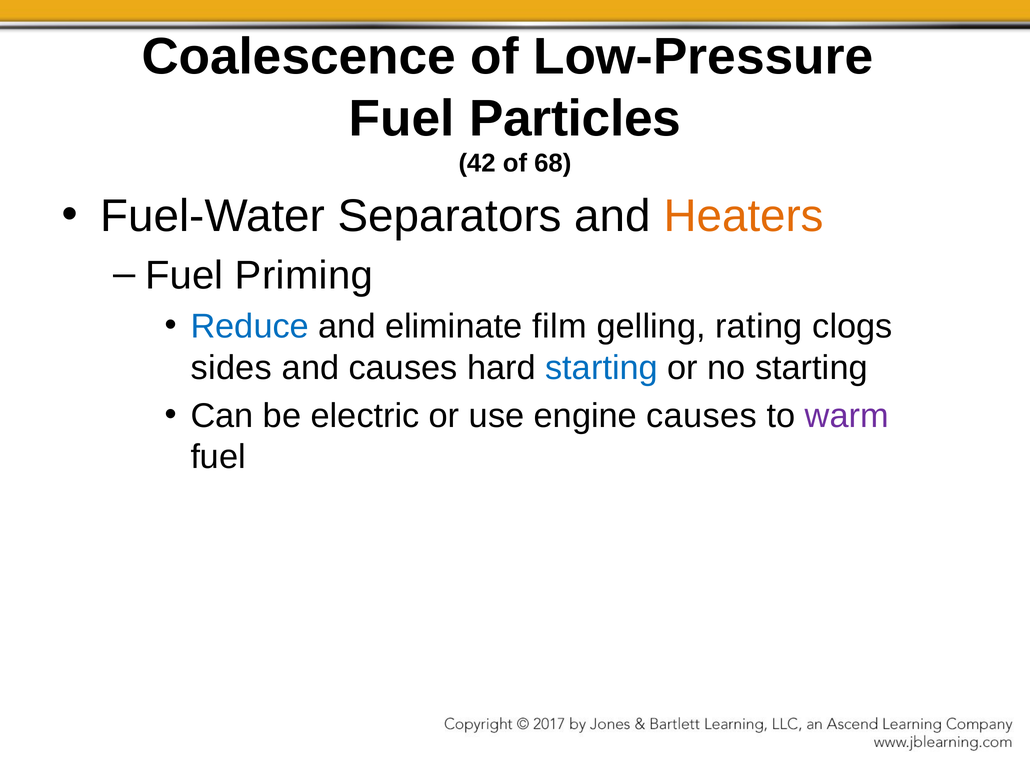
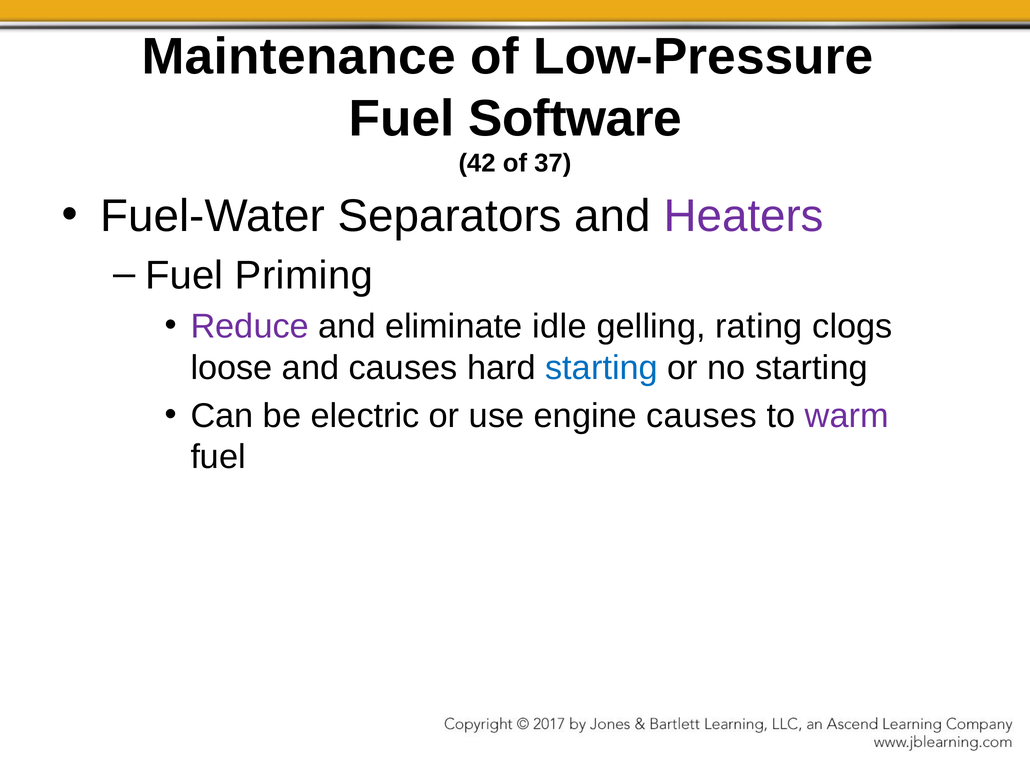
Coalescence: Coalescence -> Maintenance
Particles: Particles -> Software
68: 68 -> 37
Heaters colour: orange -> purple
Reduce colour: blue -> purple
film: film -> idle
sides: sides -> loose
